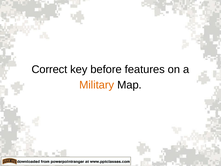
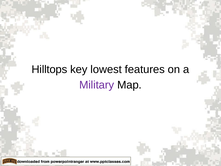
Correct: Correct -> Hilltops
before: before -> lowest
Military colour: orange -> purple
